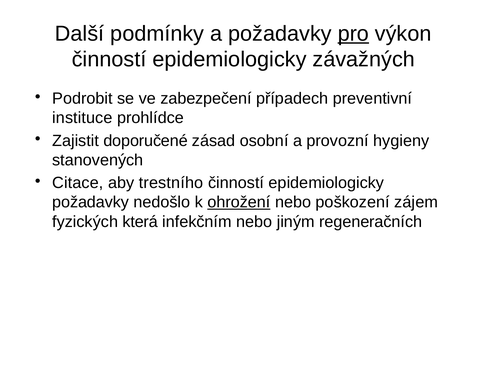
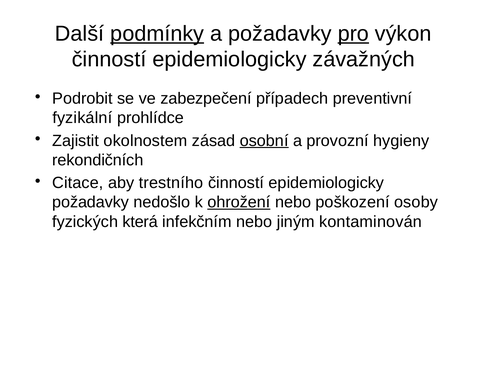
podmínky underline: none -> present
instituce: instituce -> fyzikální
doporučené: doporučené -> okolnostem
osobní underline: none -> present
stanovených: stanovených -> rekondičních
zájem: zájem -> osoby
regeneračních: regeneračních -> kontaminován
